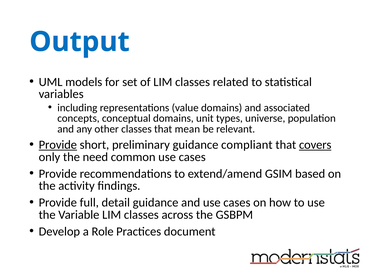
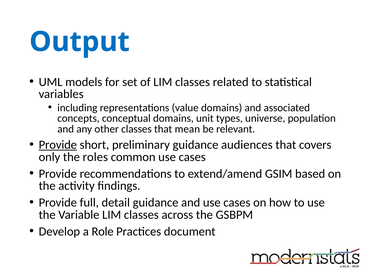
compliant: compliant -> audiences
covers underline: present -> none
need: need -> roles
